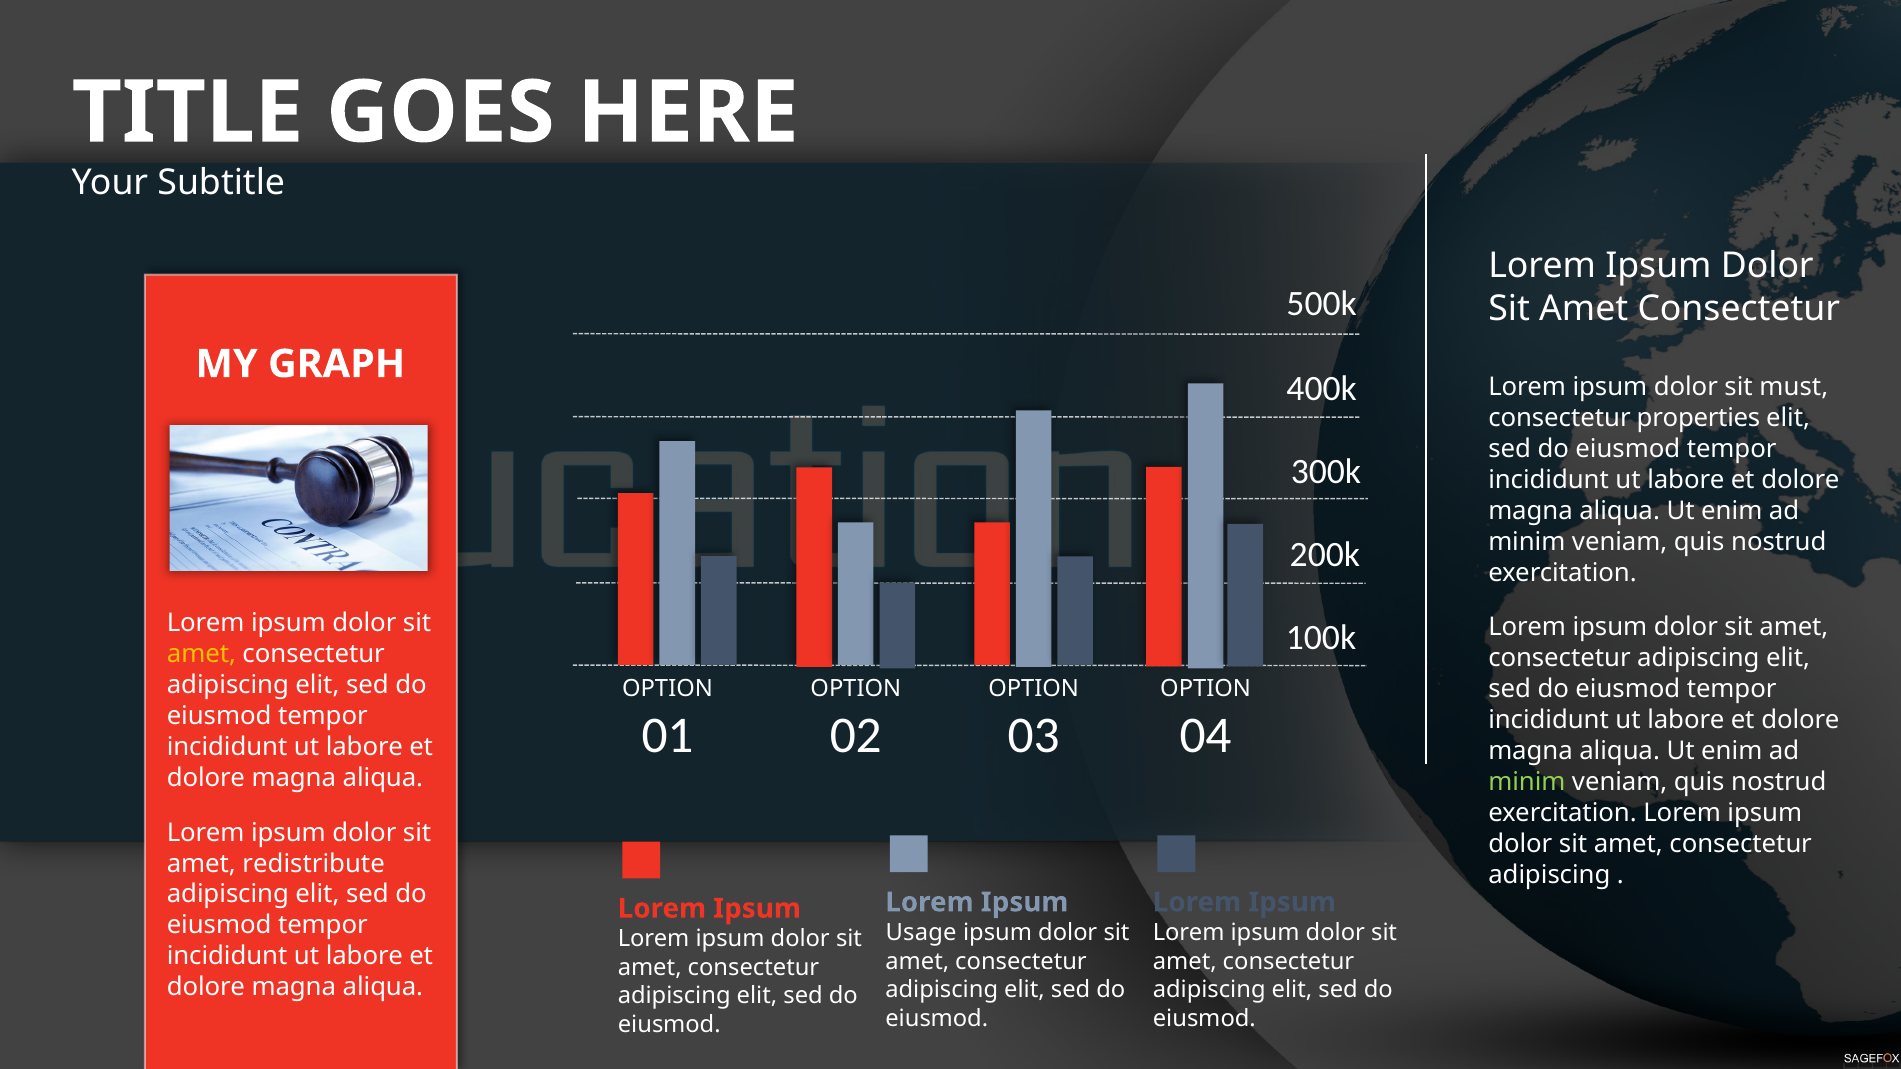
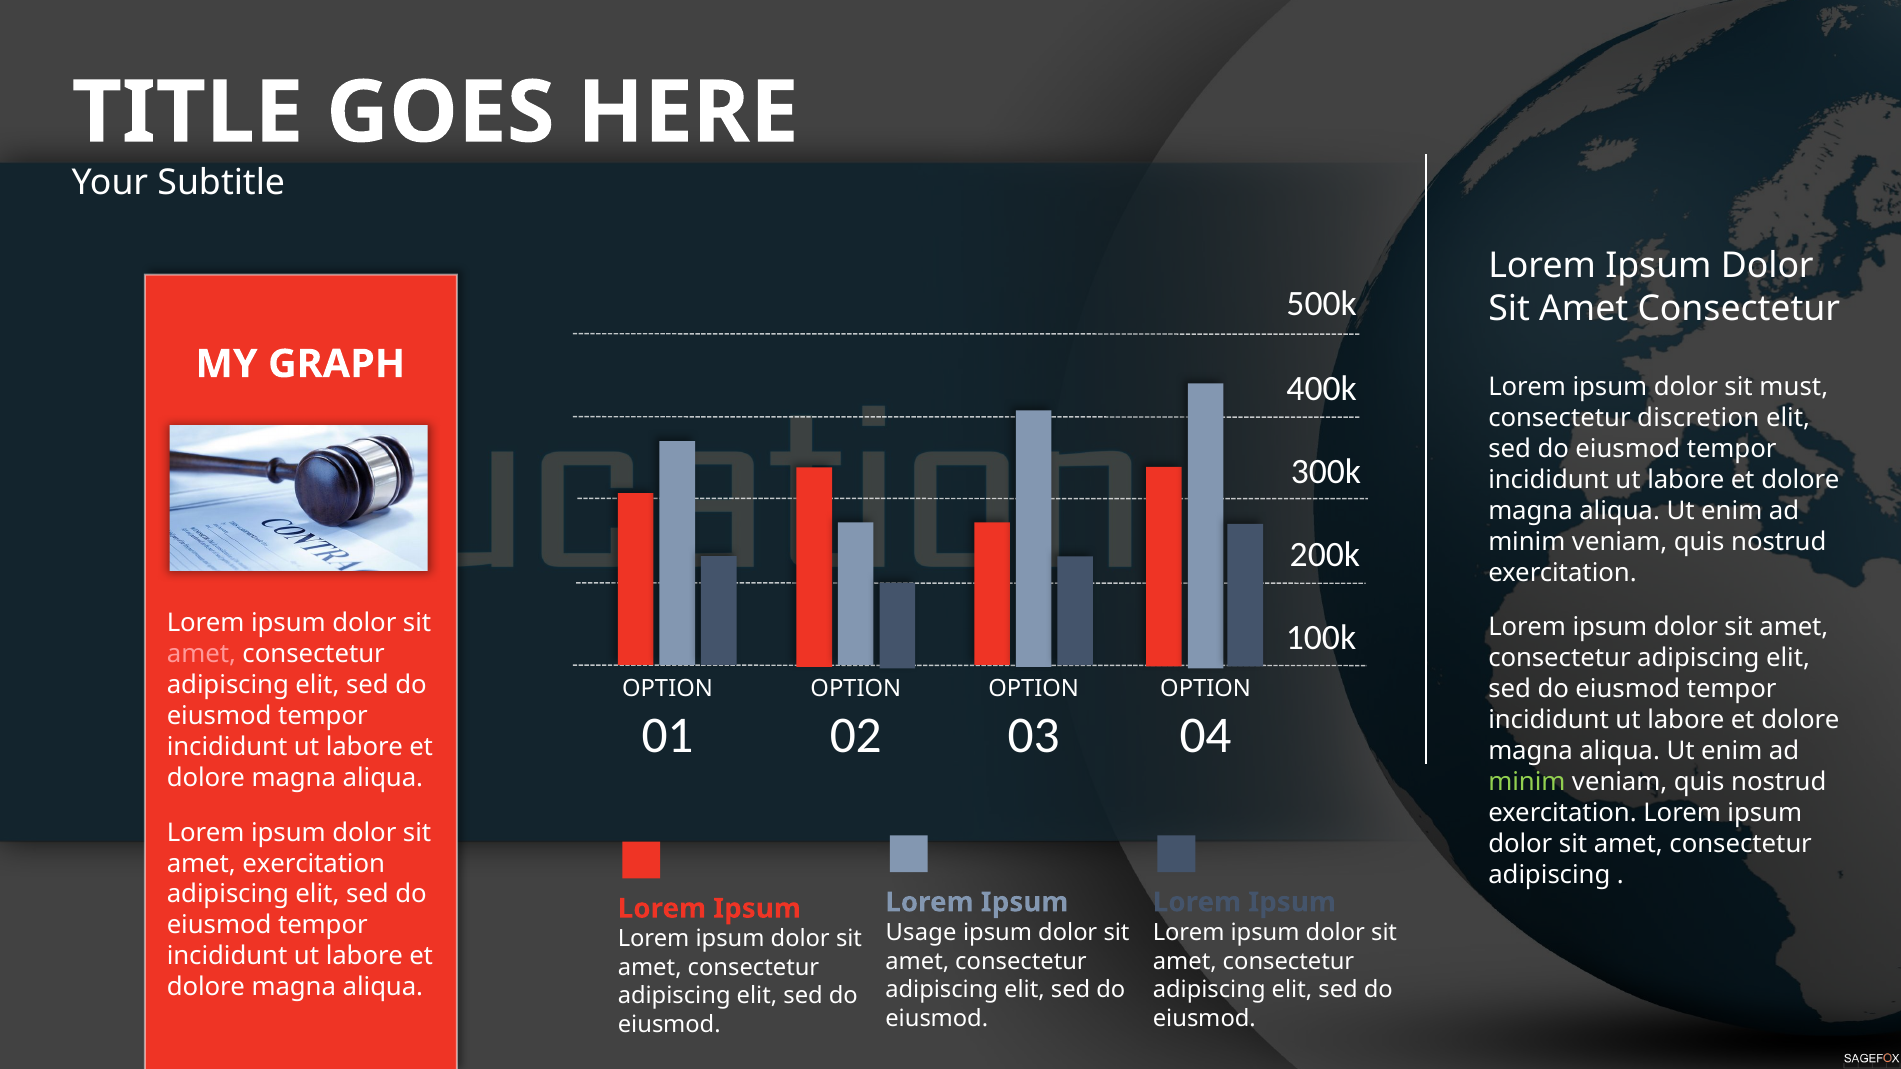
properties: properties -> discretion
amet at (201, 654) colour: yellow -> pink
amet redistribute: redistribute -> exercitation
